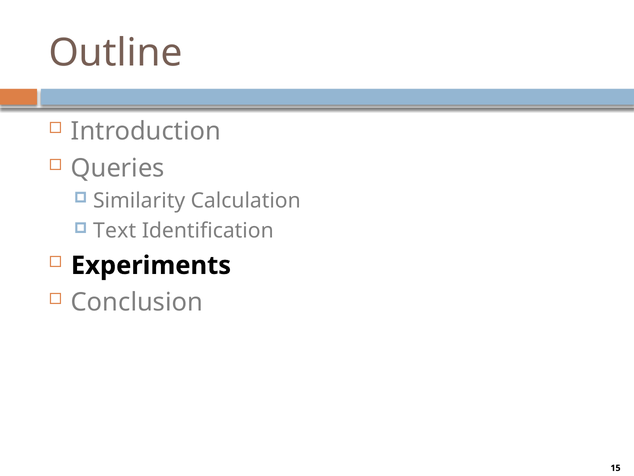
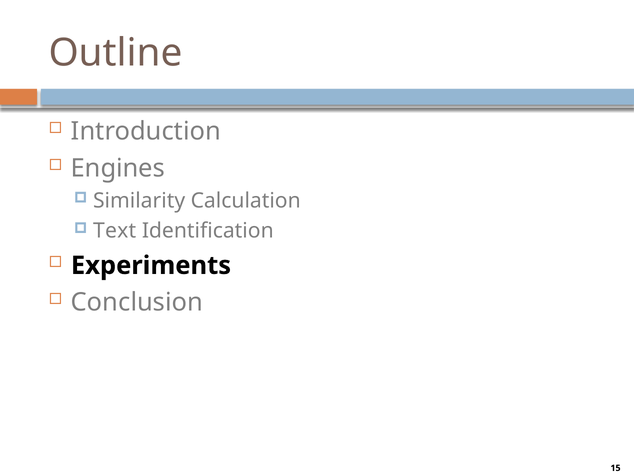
Queries: Queries -> Engines
